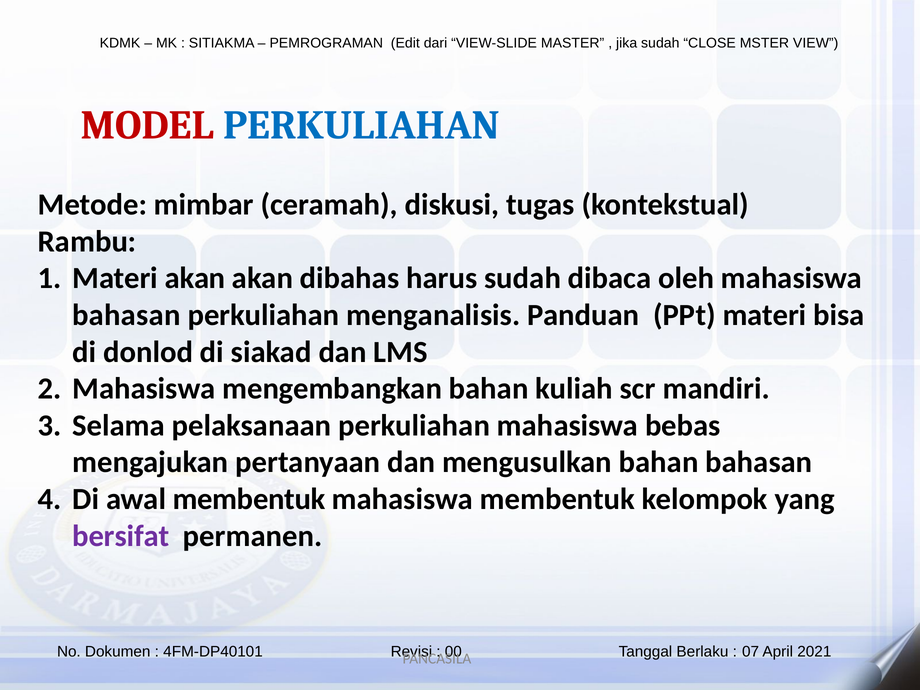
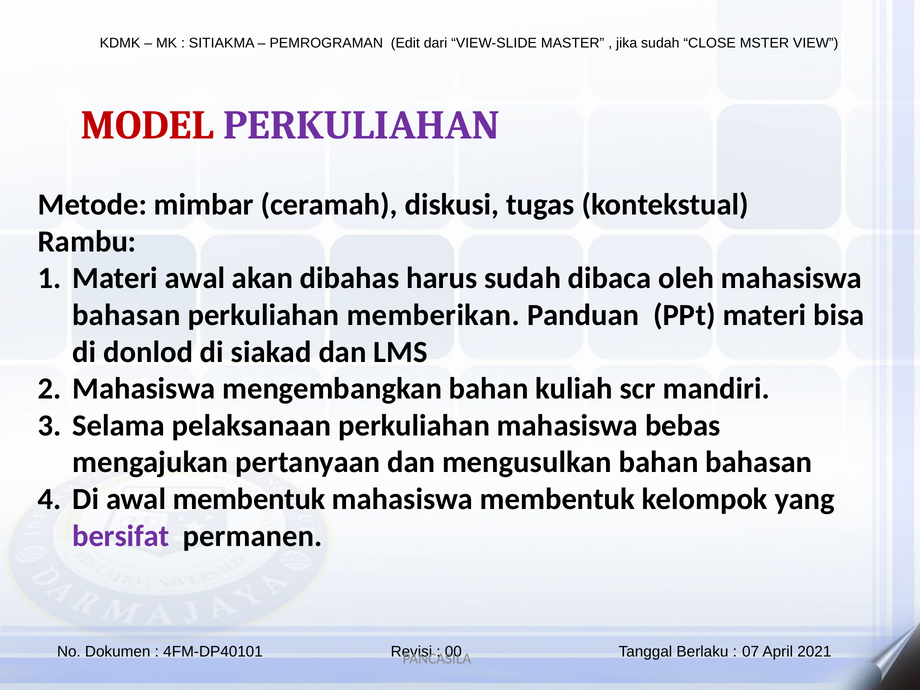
PERKULIAHAN at (361, 125) colour: blue -> purple
Materi akan: akan -> awal
menganalisis: menganalisis -> memberikan
